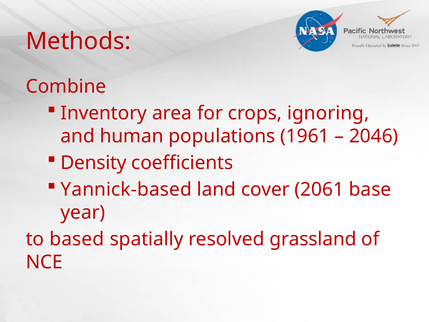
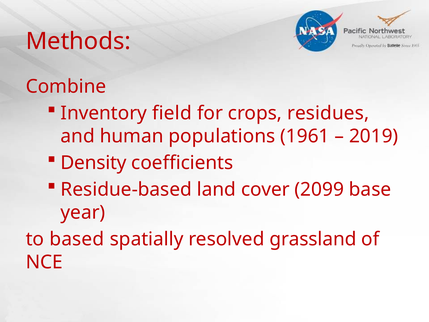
area: area -> field
ignoring: ignoring -> residues
2046: 2046 -> 2019
Yannick-based: Yannick-based -> Residue-based
2061: 2061 -> 2099
